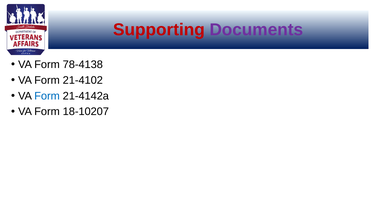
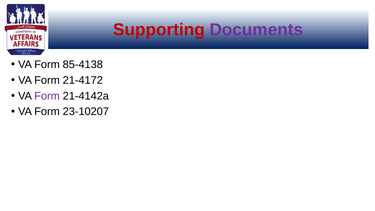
78-4138: 78-4138 -> 85-4138
21-4102: 21-4102 -> 21-4172
Form at (47, 96) colour: blue -> purple
18-10207: 18-10207 -> 23-10207
